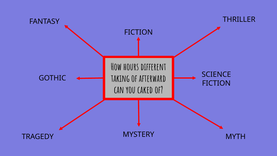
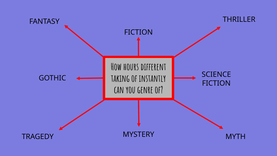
afterward: afterward -> instantly
caked: caked -> genre
